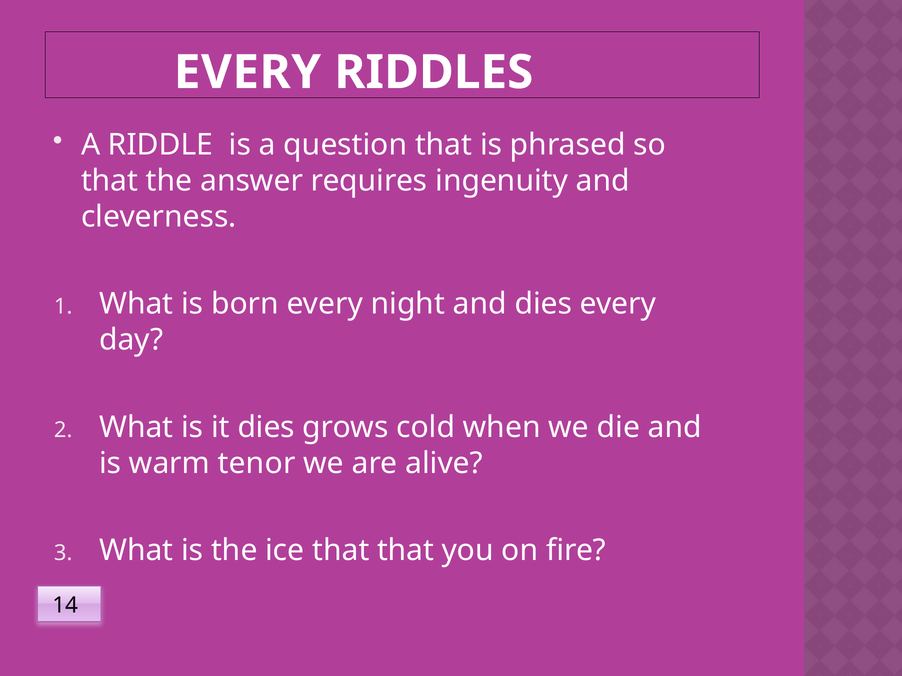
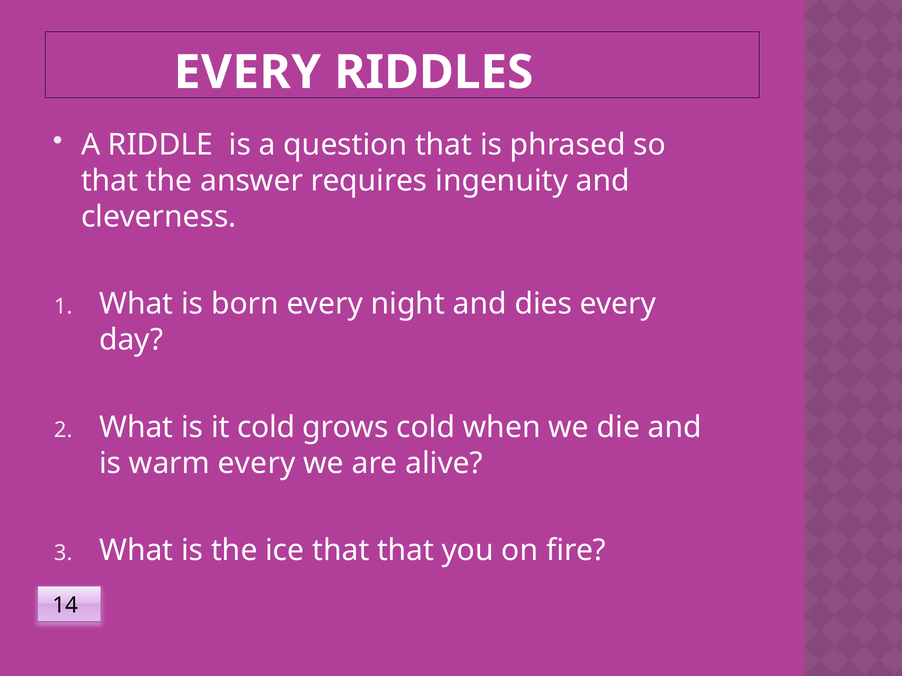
it dies: dies -> cold
warm tenor: tenor -> every
